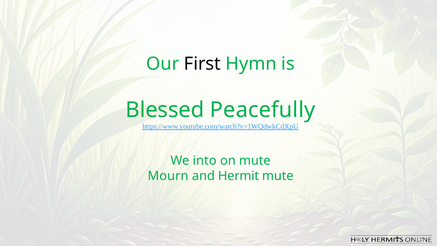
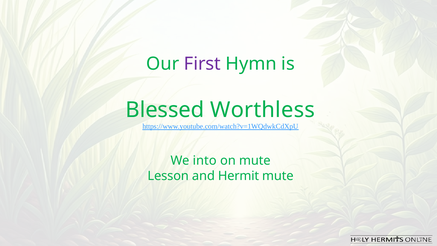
First colour: black -> purple
Peacefully: Peacefully -> Worthless
Mourn: Mourn -> Lesson
